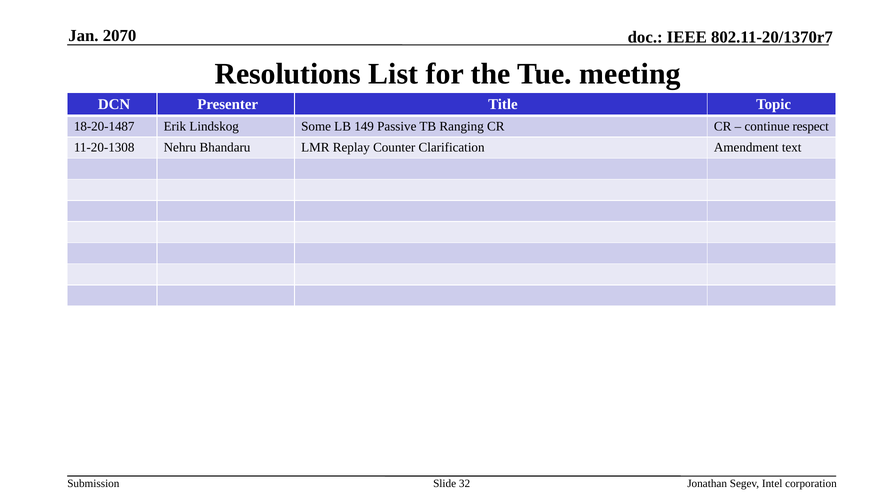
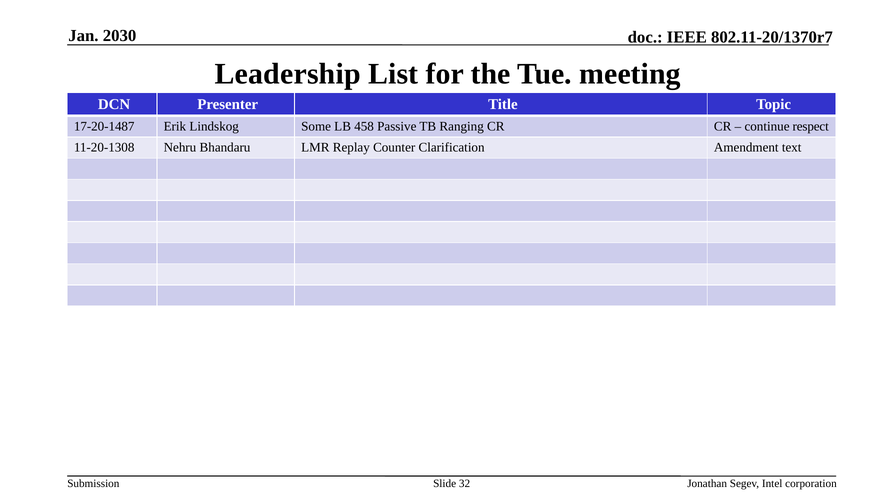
2070: 2070 -> 2030
Resolutions: Resolutions -> Leadership
18-20-1487: 18-20-1487 -> 17-20-1487
149: 149 -> 458
